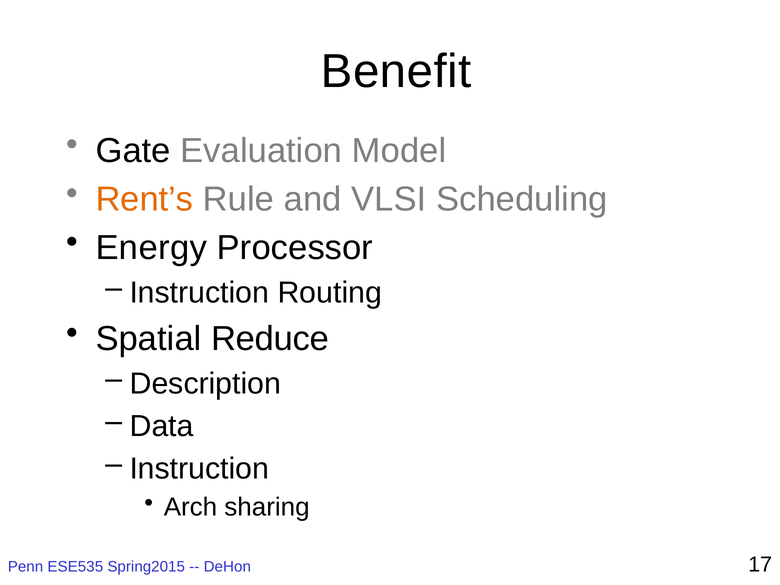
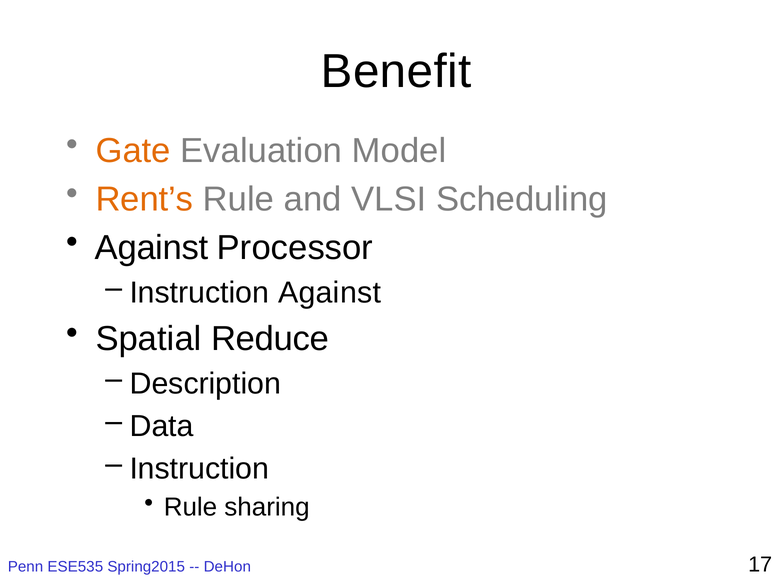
Gate colour: black -> orange
Energy at (151, 248): Energy -> Against
Instruction Routing: Routing -> Against
Arch at (190, 507): Arch -> Rule
